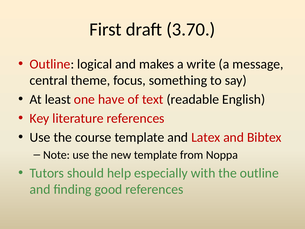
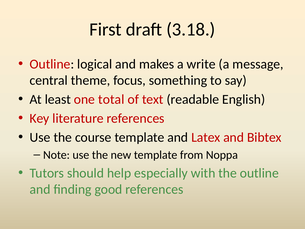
3.70: 3.70 -> 3.18
have: have -> total
